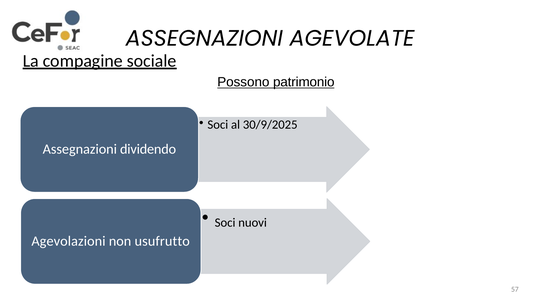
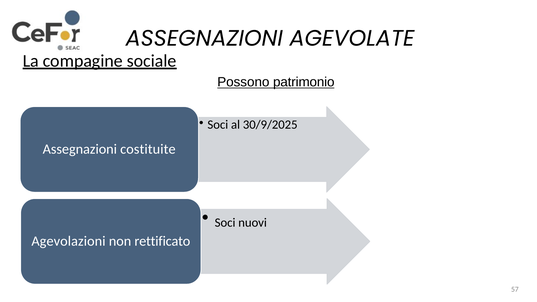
dividendo: dividendo -> costituite
usufrutto: usufrutto -> rettificato
